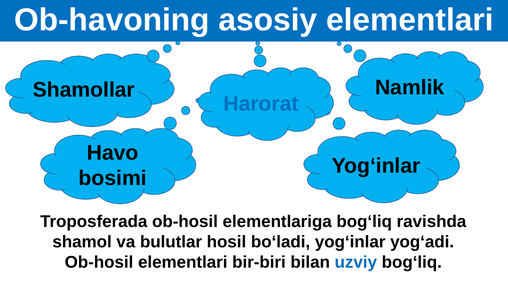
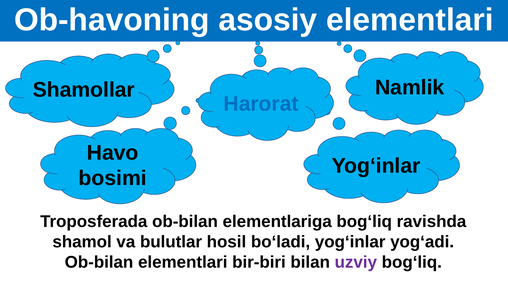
Troposferada ob-hosil: ob-hosil -> ob-bilan
Ob-hosil at (99, 262): Ob-hosil -> Ob-bilan
uzviy colour: blue -> purple
